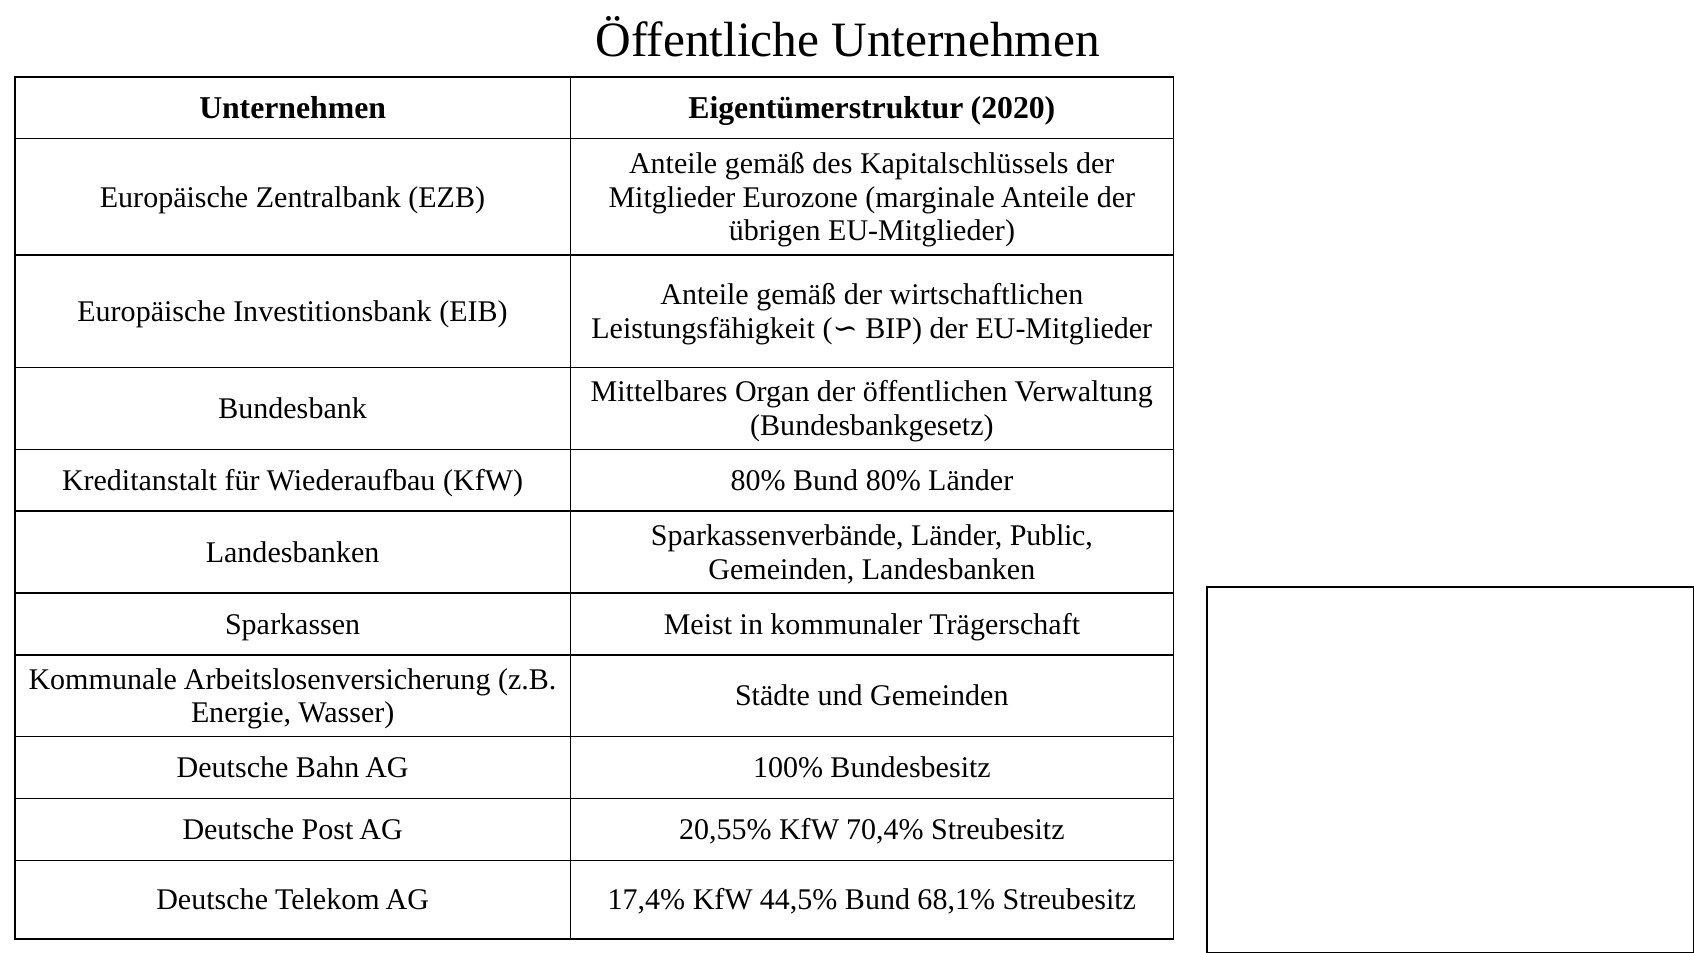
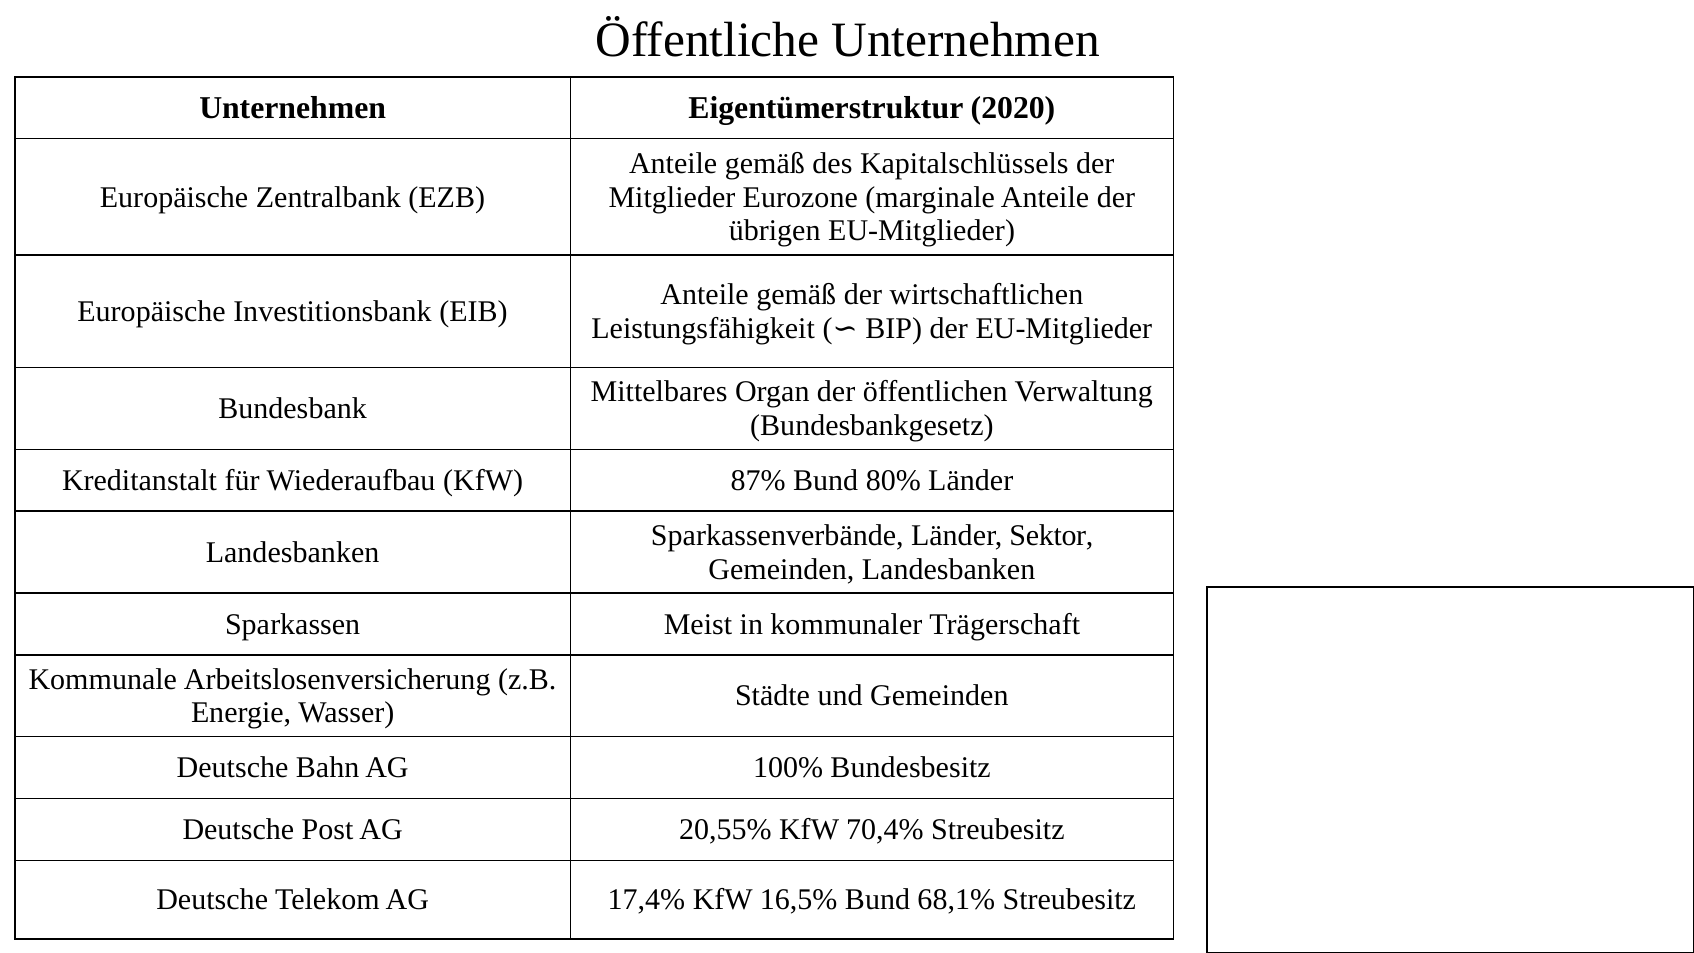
KfW 80%: 80% -> 87%
Public: Public -> Sektor
44,5%: 44,5% -> 16,5%
